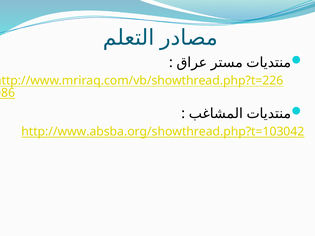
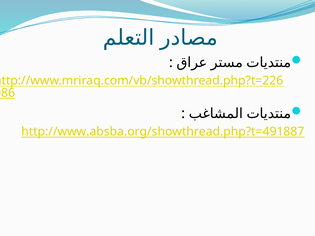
http://www.absba.org/showthread.php?t=103042: http://www.absba.org/showthread.php?t=103042 -> http://www.absba.org/showthread.php?t=491887
